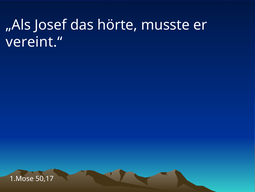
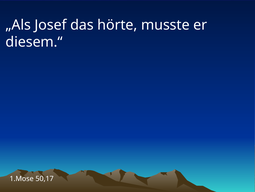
vereint.“: vereint.“ -> diesem.“
